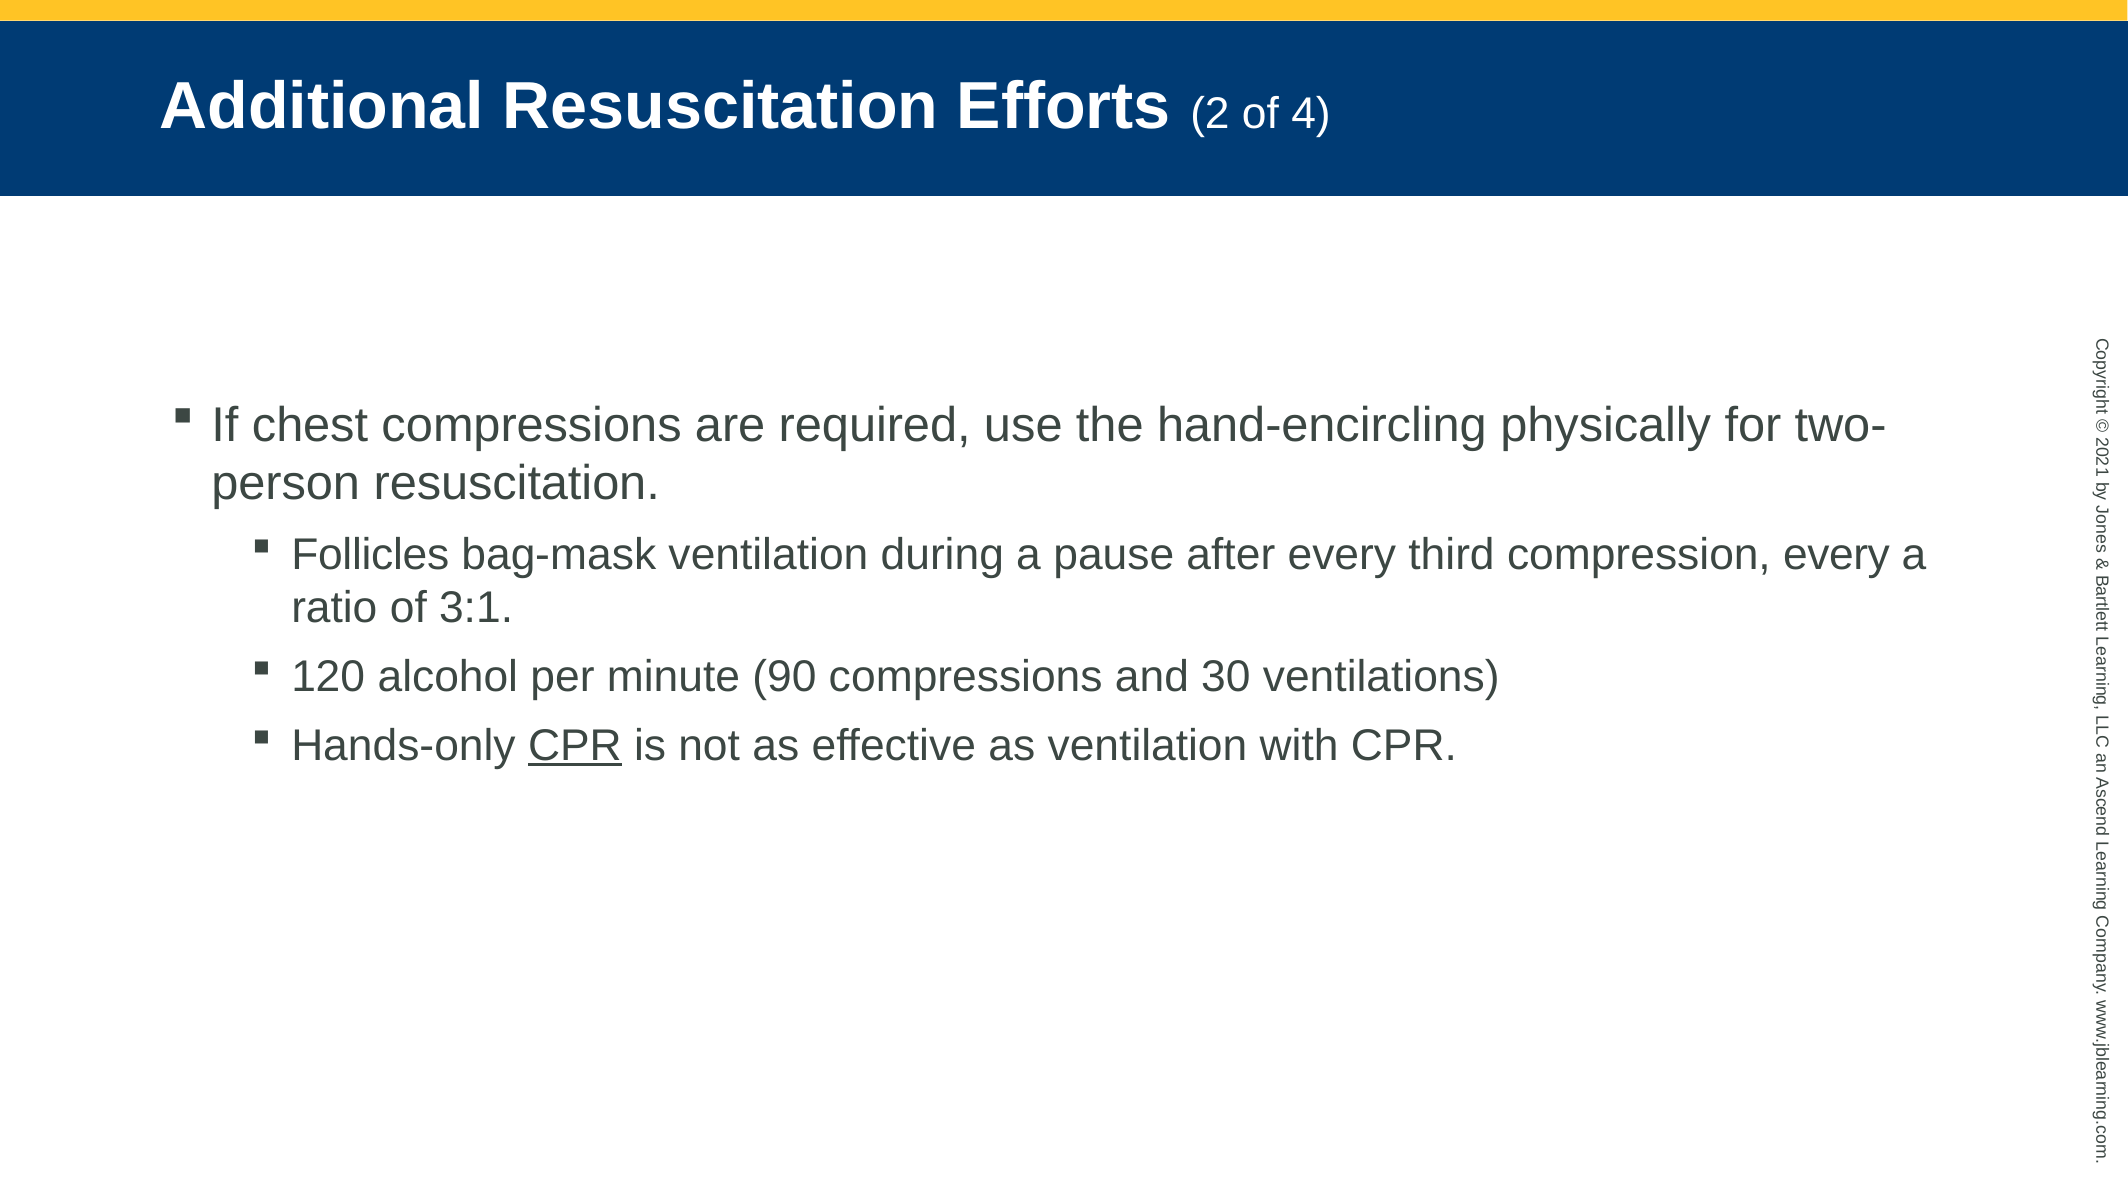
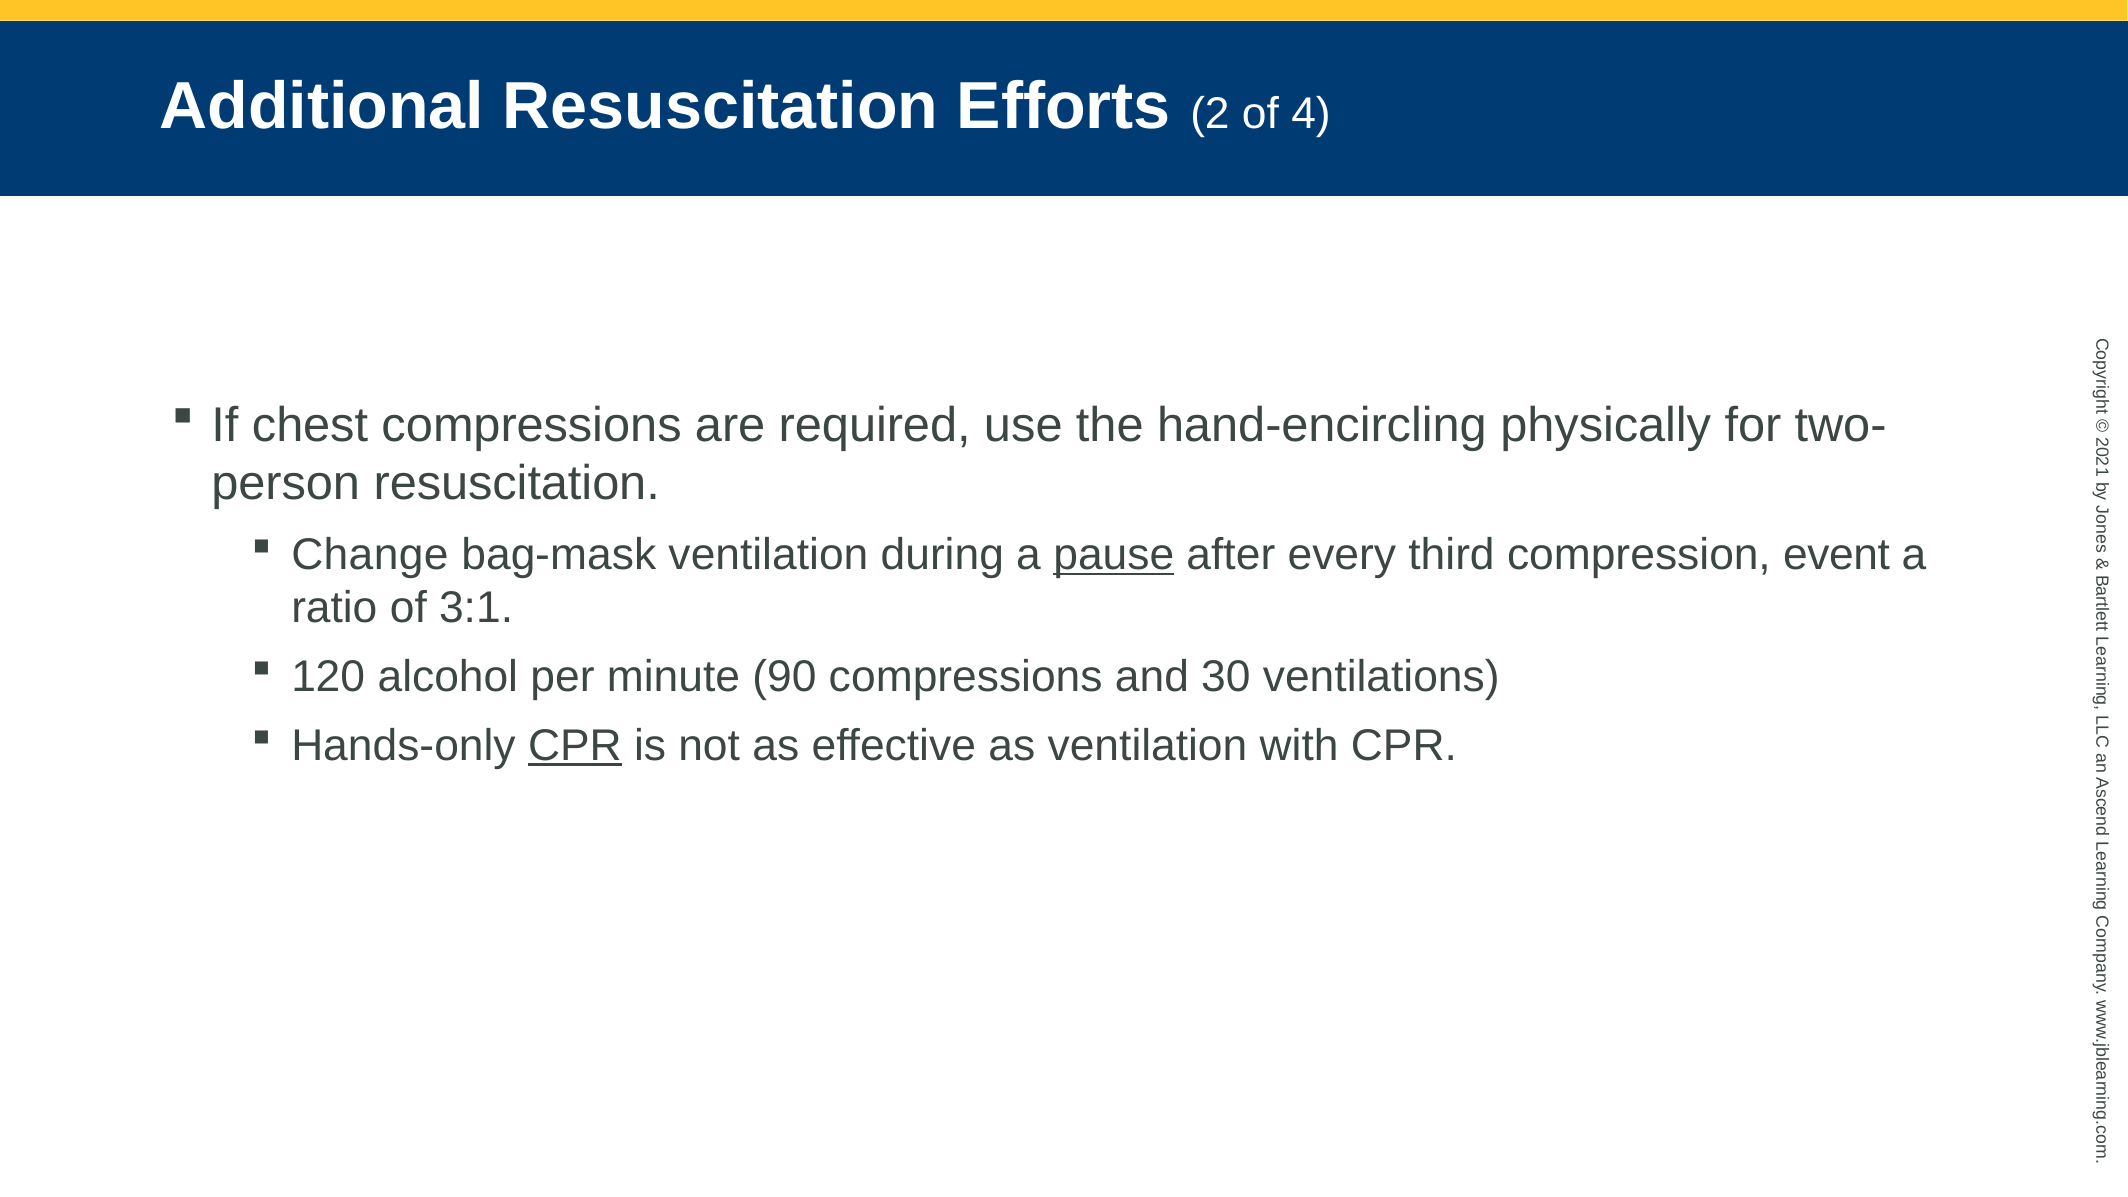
Follicles: Follicles -> Change
pause underline: none -> present
compression every: every -> event
